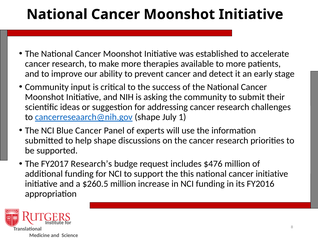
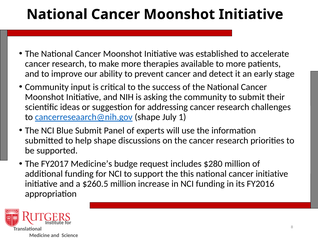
Blue Cancer: Cancer -> Submit
Research’s: Research’s -> Medicine’s
$476: $476 -> $280
